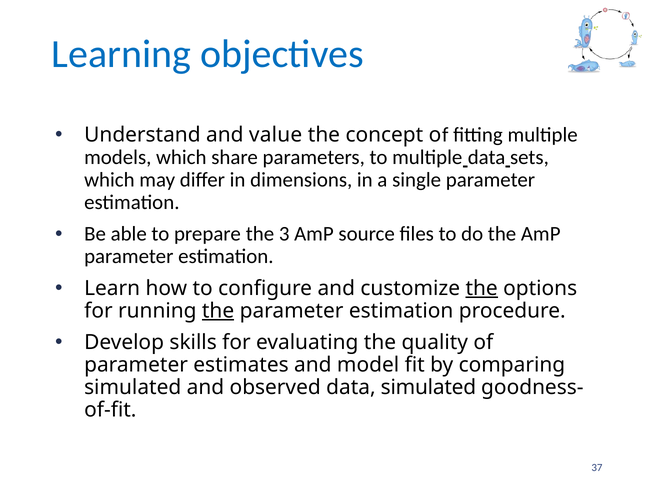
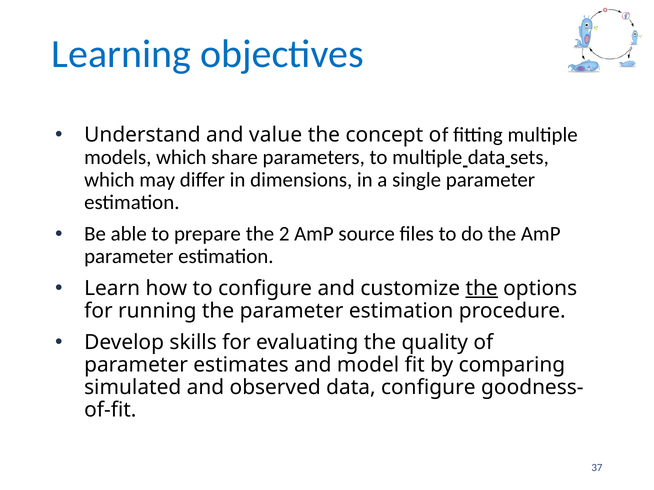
3: 3 -> 2
the at (218, 311) underline: present -> none
data simulated: simulated -> configure
